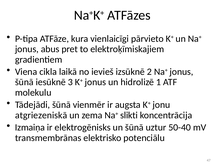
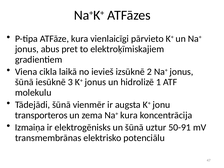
atgriezeniskā: atgriezeniskā -> transporteros
Na+ slikti: slikti -> kura
50-40: 50-40 -> 50-91
